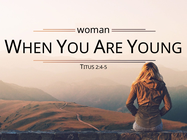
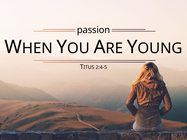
woman: woman -> passion
